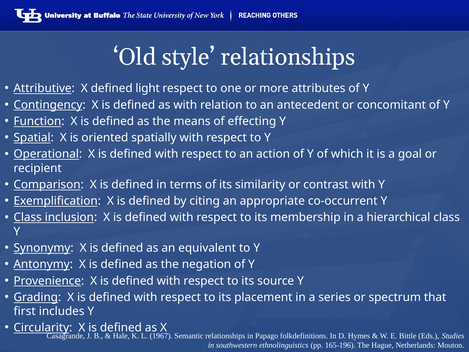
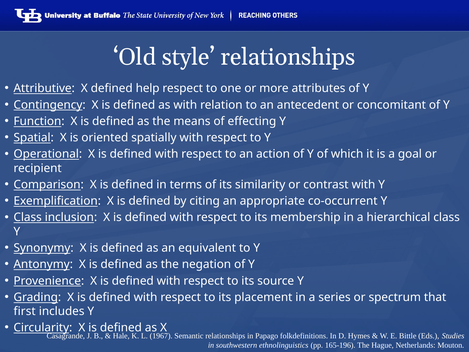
light: light -> help
